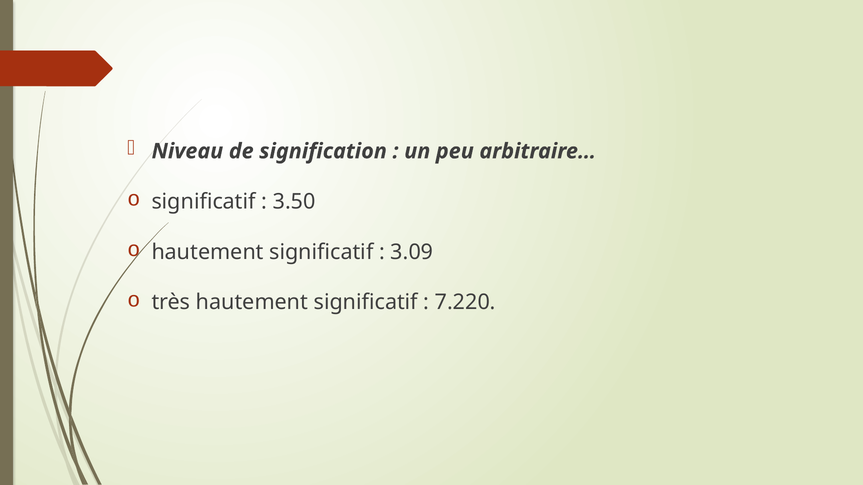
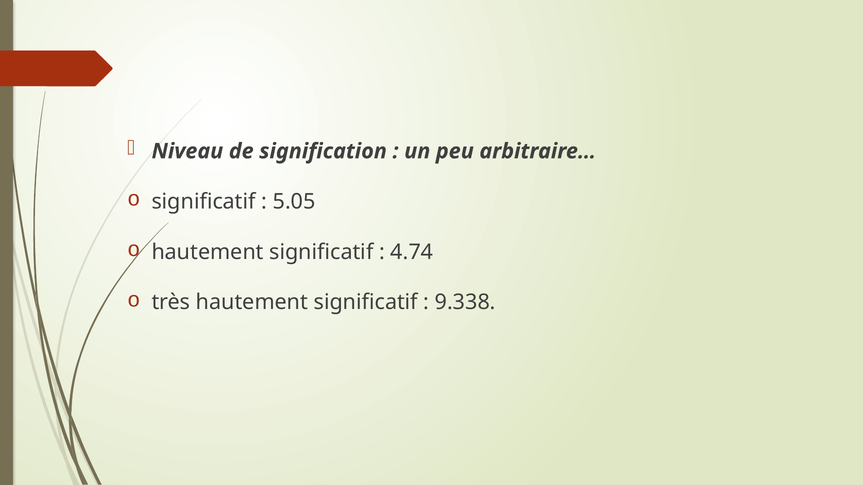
3.50: 3.50 -> 5.05
3.09: 3.09 -> 4.74
7.220: 7.220 -> 9.338
